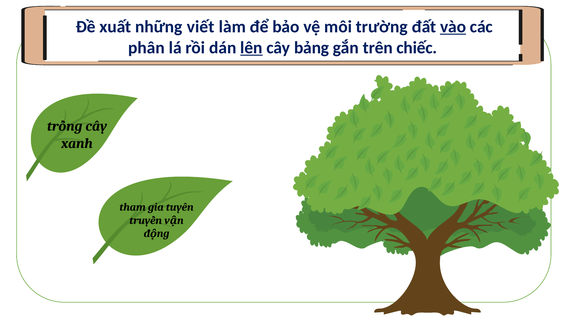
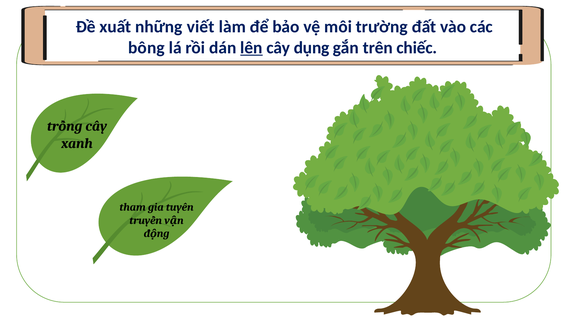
vào underline: present -> none
phân: phân -> bông
bảng: bảng -> dụng
